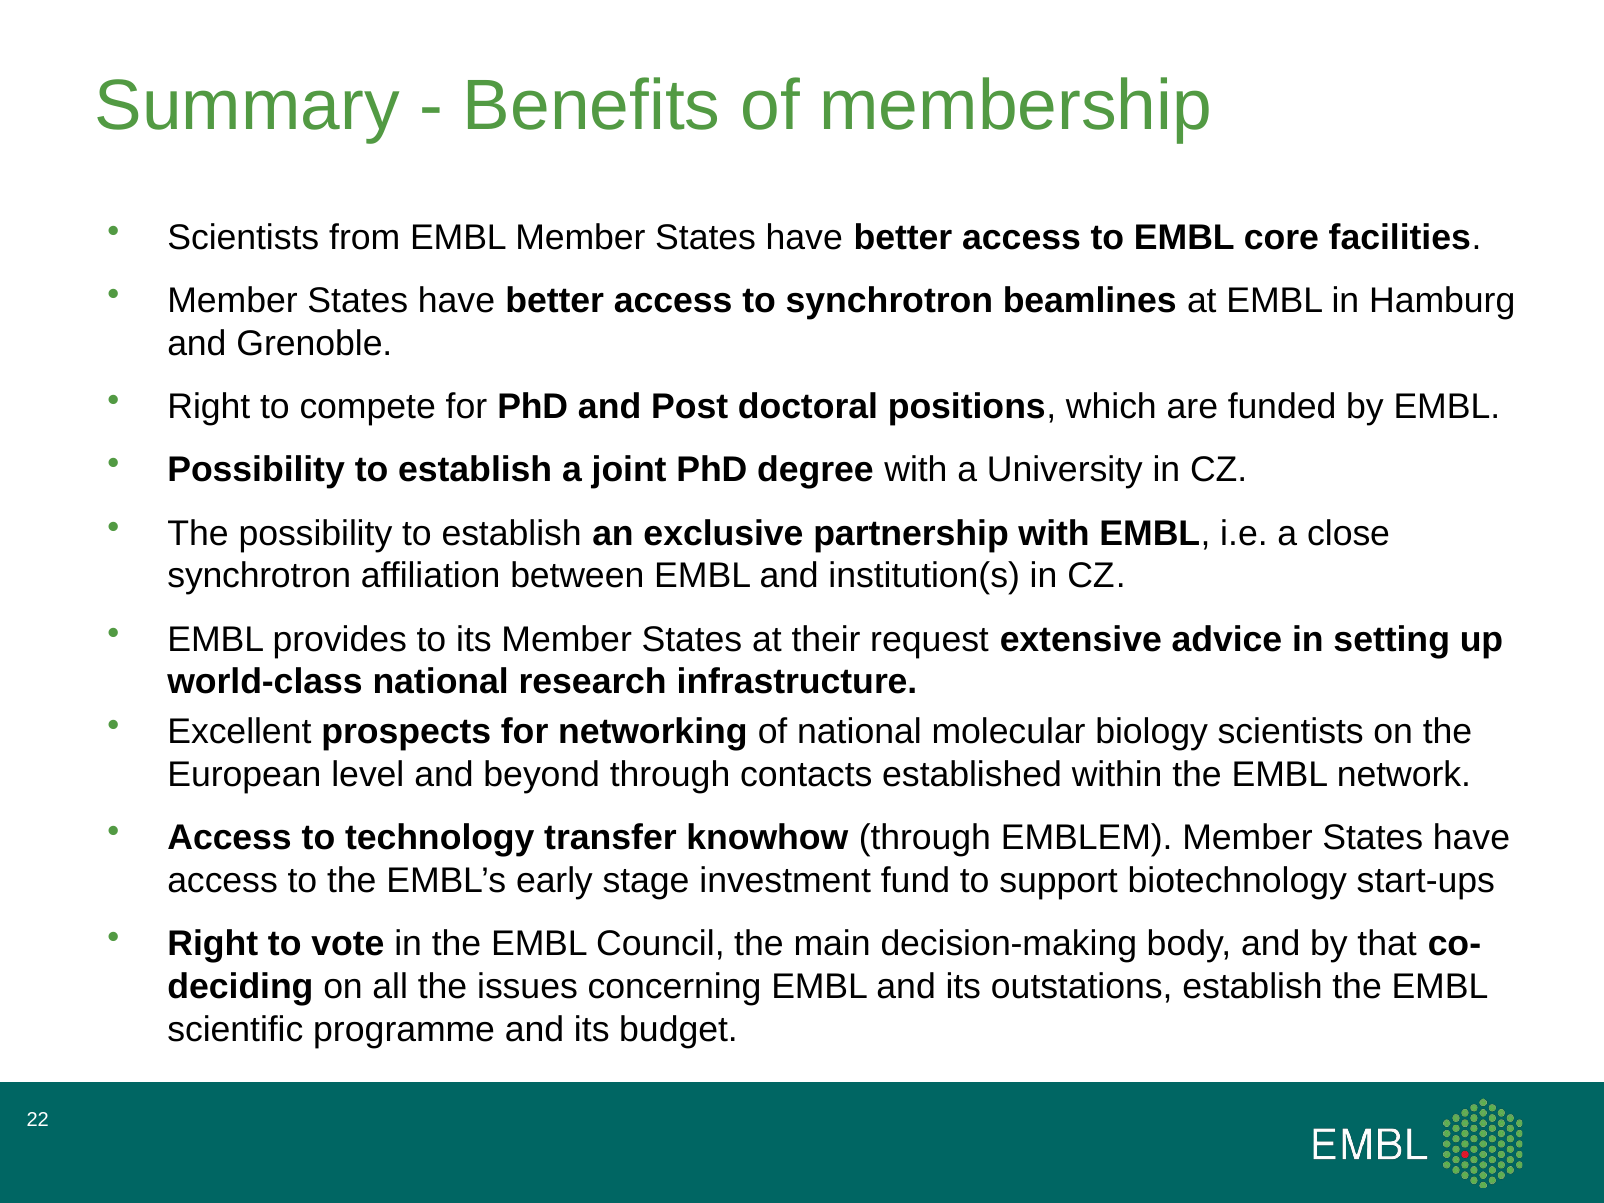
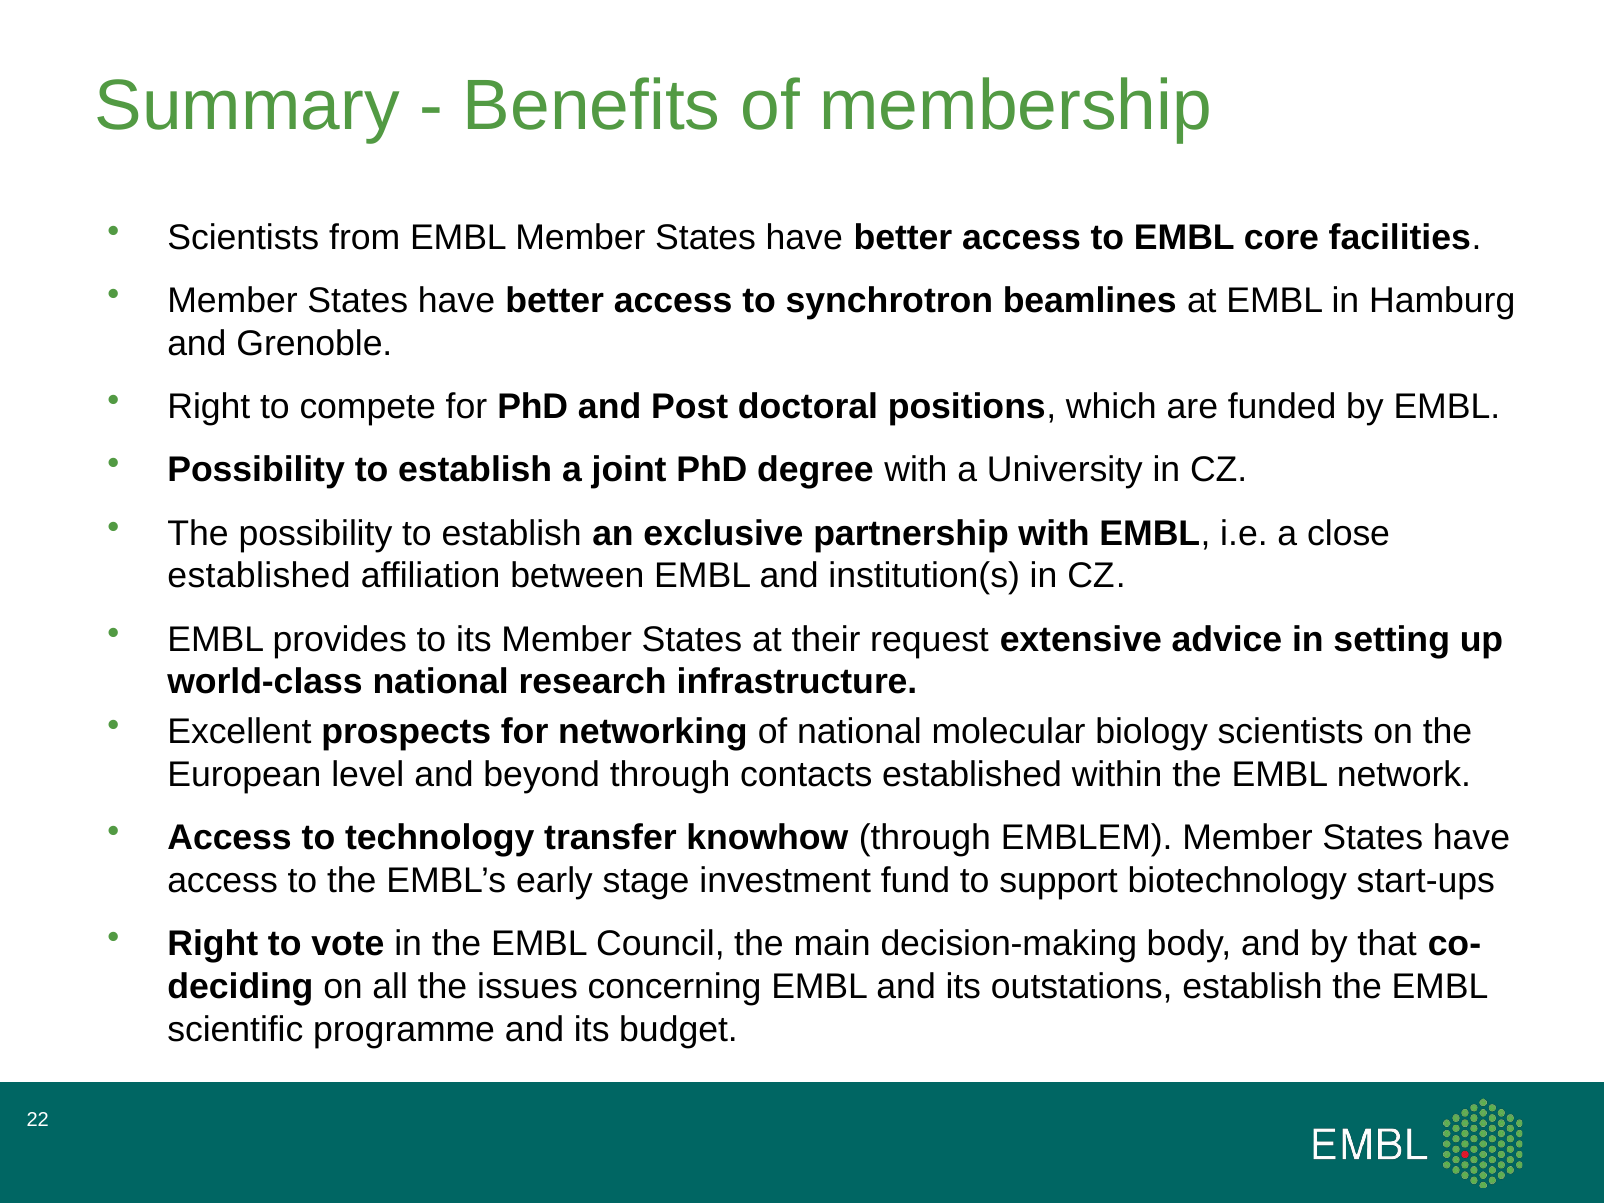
synchrotron at (259, 576): synchrotron -> established
